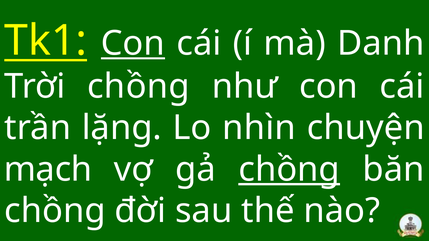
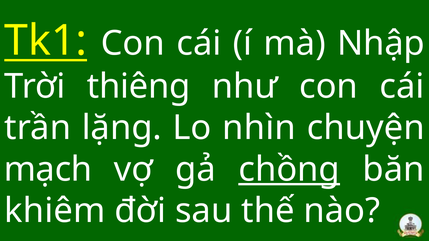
Con at (133, 44) underline: present -> none
Danh: Danh -> Nhập
Trời chồng: chồng -> thiêng
chồng at (55, 211): chồng -> khiêm
